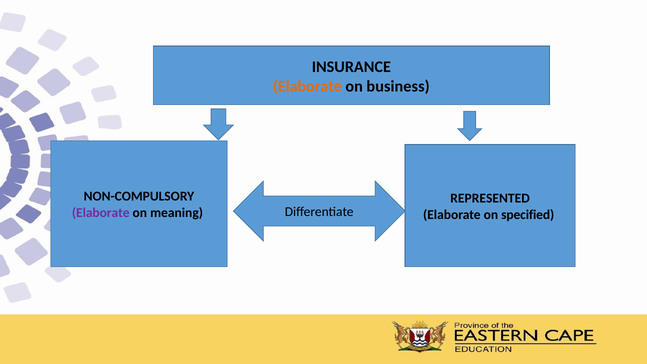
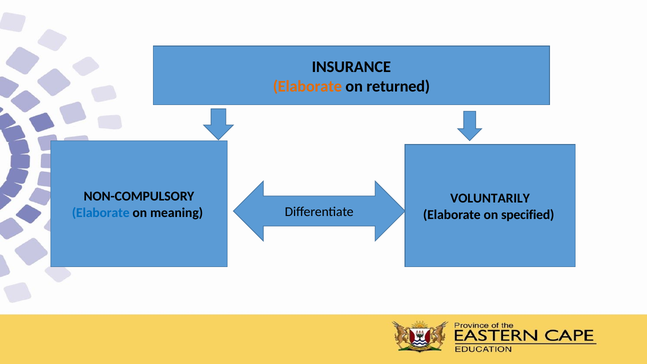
business: business -> returned
REPRESENTED: REPRESENTED -> VOLUNTARILY
Elaborate at (101, 213) colour: purple -> blue
